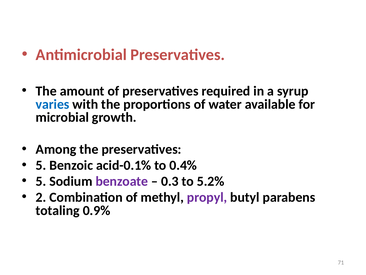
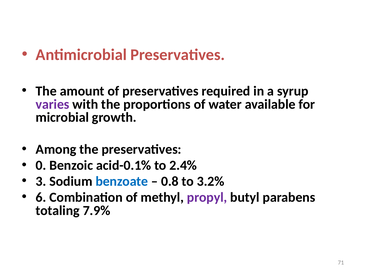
varies colour: blue -> purple
5 at (41, 165): 5 -> 0
0.4%: 0.4% -> 2.4%
5 at (41, 181): 5 -> 3
benzoate colour: purple -> blue
0.3: 0.3 -> 0.8
5.2%: 5.2% -> 3.2%
2: 2 -> 6
0.9%: 0.9% -> 7.9%
